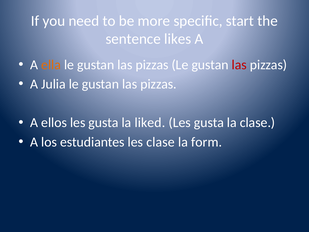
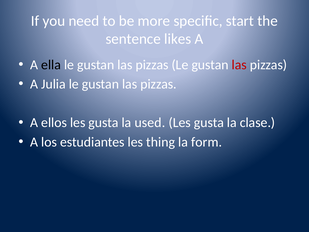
ella colour: orange -> black
liked: liked -> used
les clase: clase -> thing
